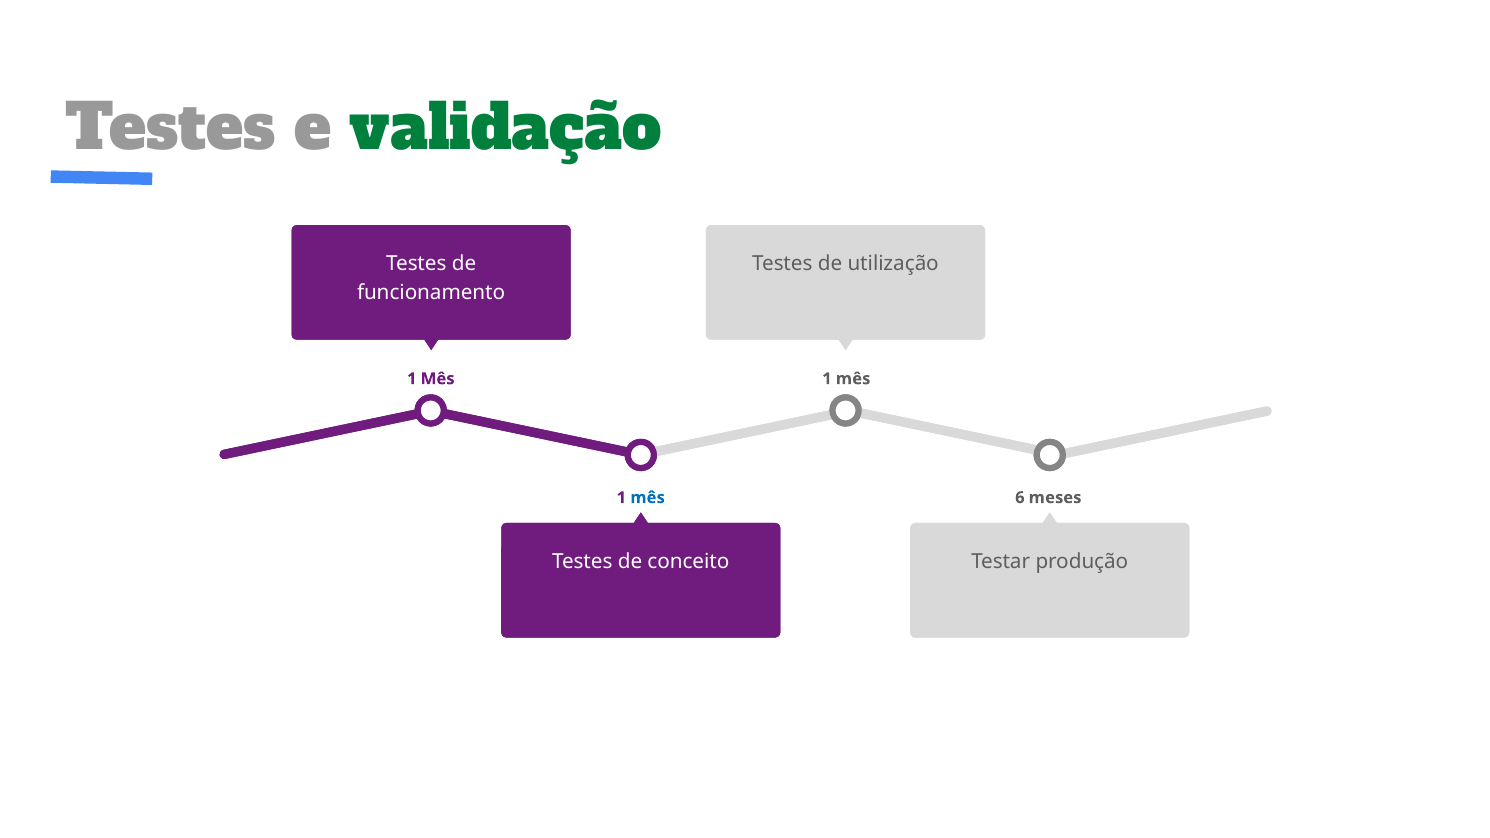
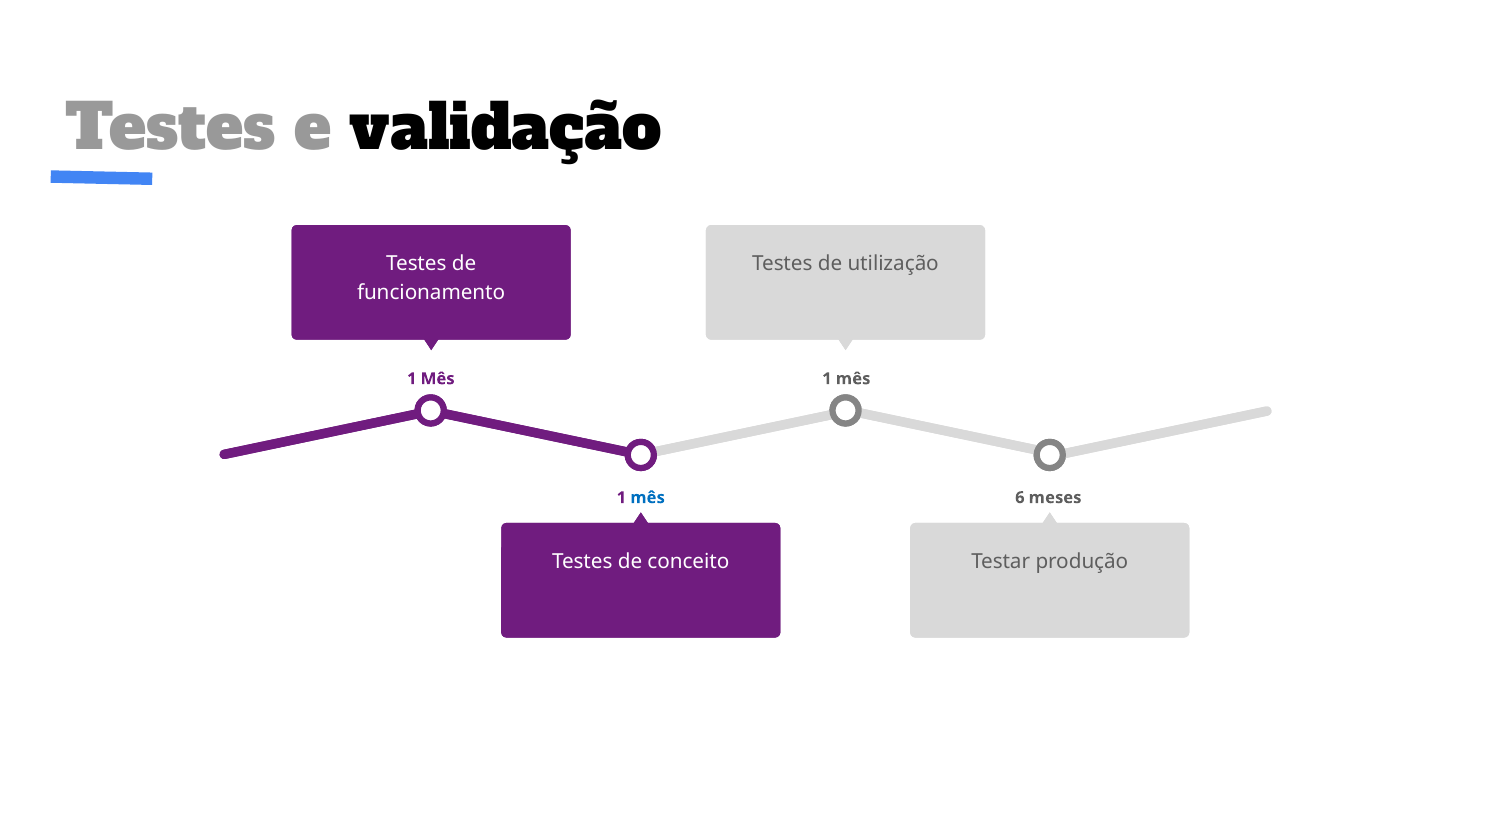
validação colour: green -> black
